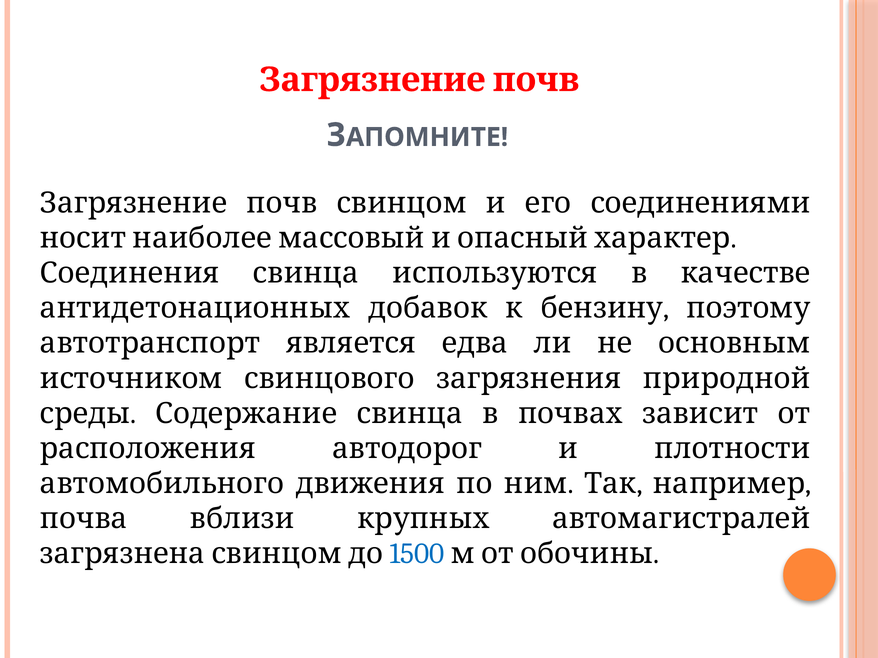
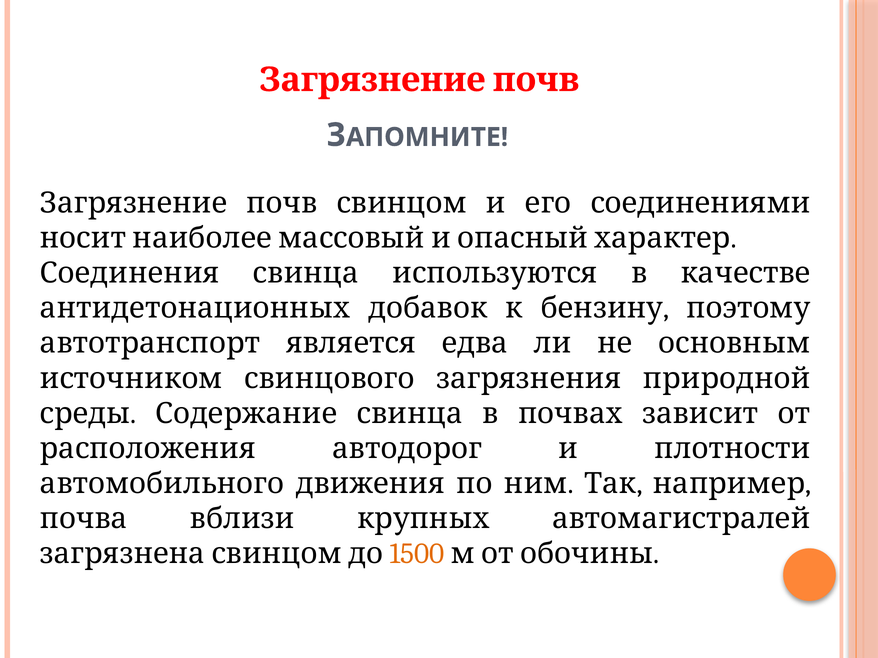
1500 colour: blue -> orange
